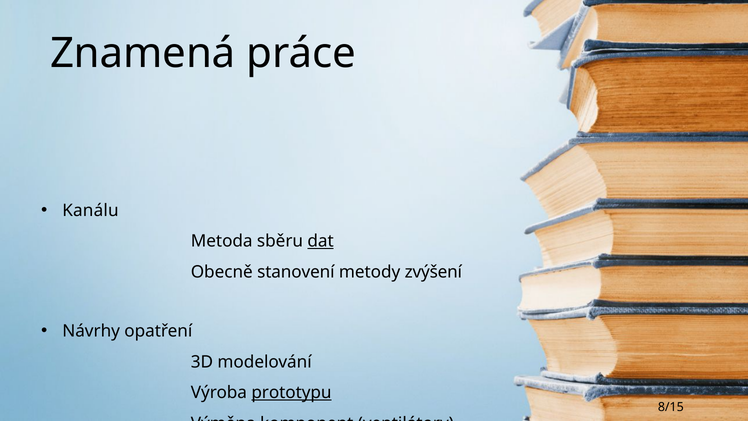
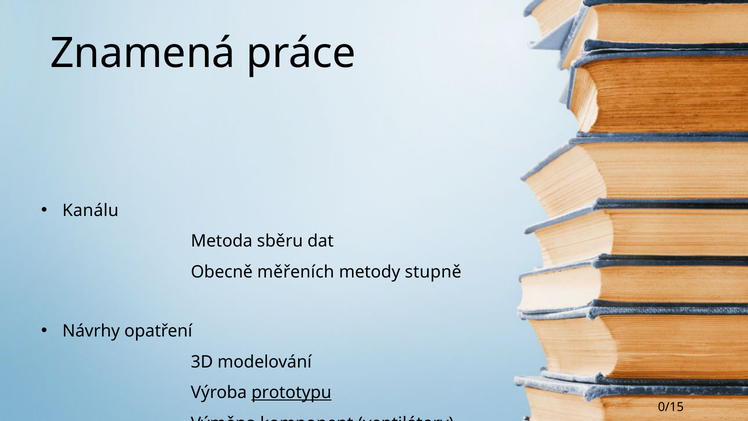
dat underline: present -> none
stanovení: stanovení -> měřeních
zvýšení: zvýšení -> stupně
8/15: 8/15 -> 0/15
